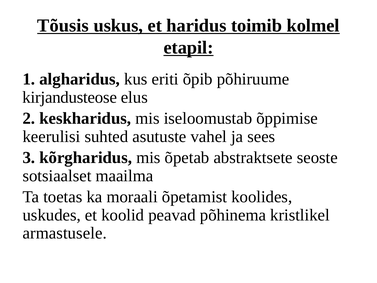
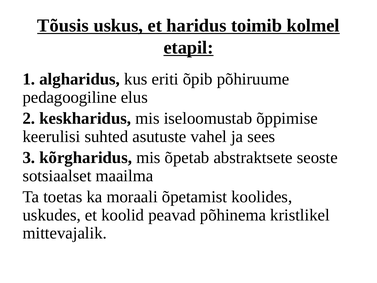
kirjandusteose: kirjandusteose -> pedagoogiline
armastusele: armastusele -> mittevajalik
